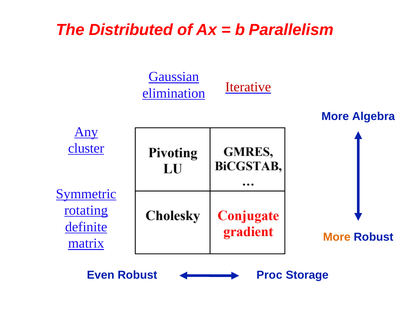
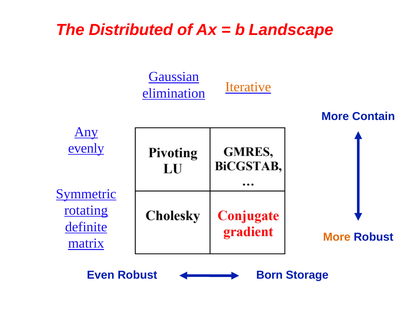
Parallelism: Parallelism -> Landscape
Iterative colour: red -> orange
Algebra: Algebra -> Contain
cluster: cluster -> evenly
Proc: Proc -> Born
